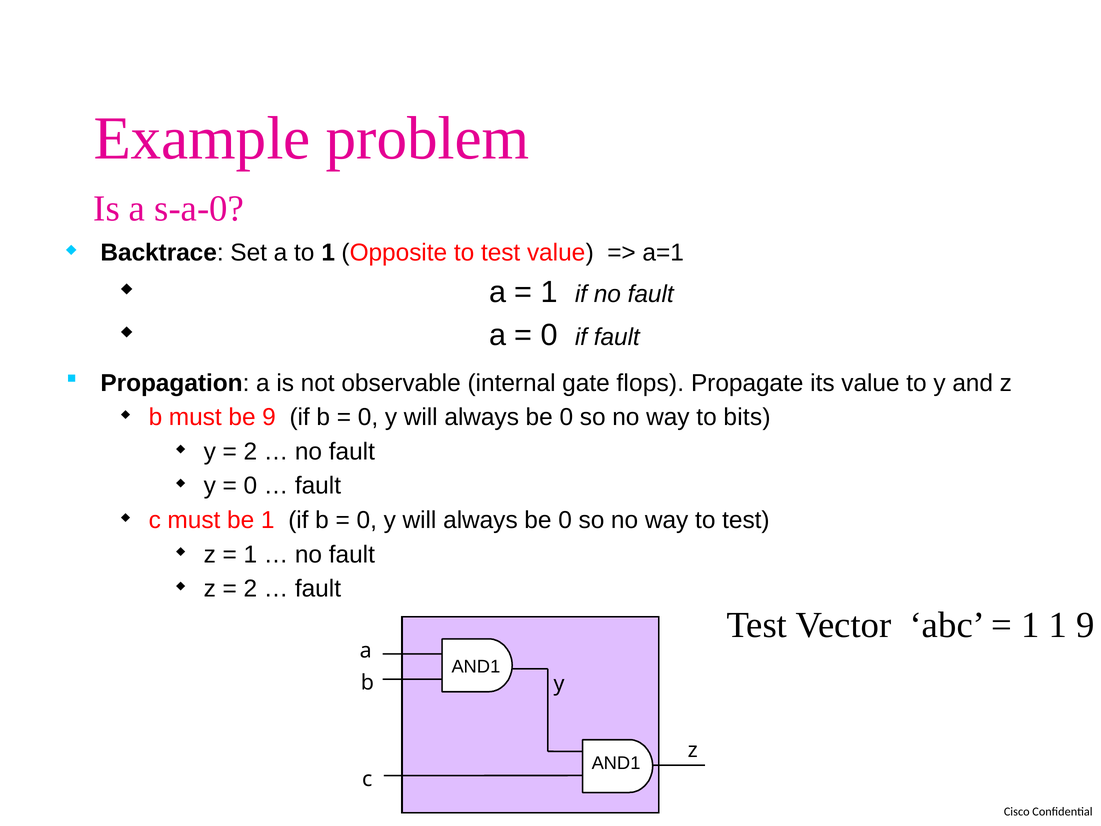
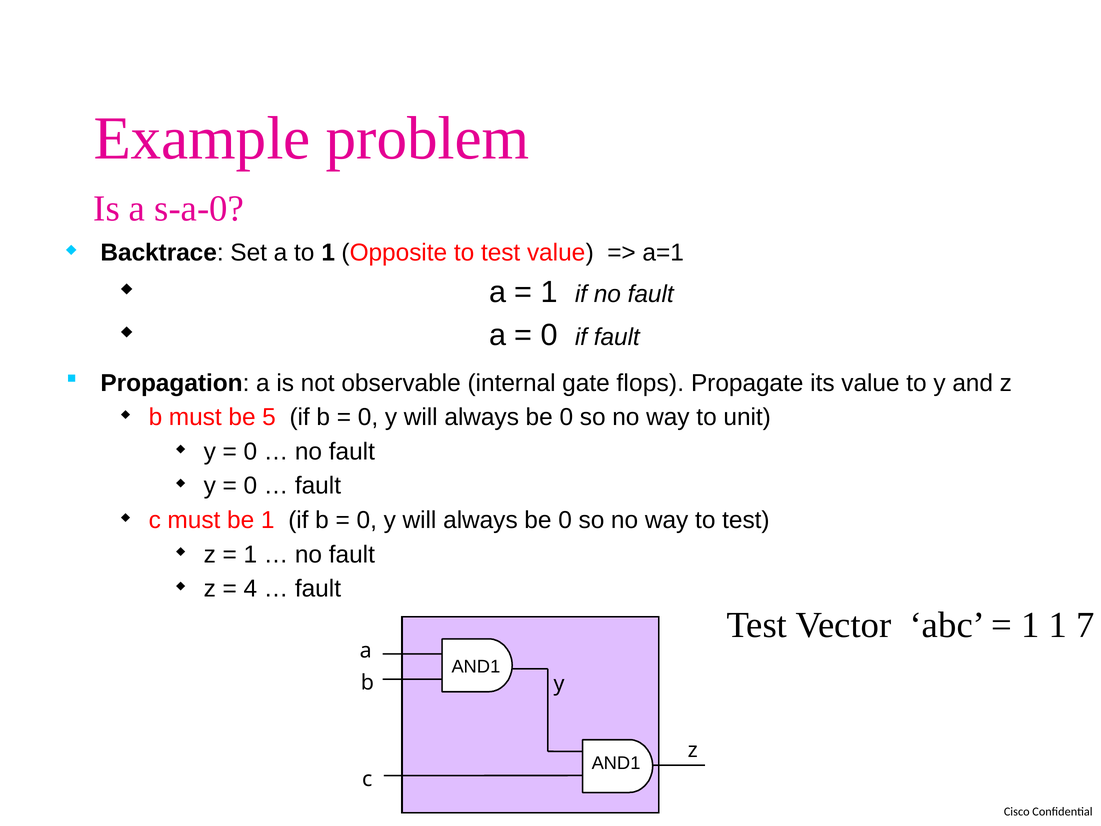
be 9: 9 -> 5
bits: bits -> unit
2 at (250, 452): 2 -> 0
2 at (250, 589): 2 -> 4
1 9: 9 -> 7
